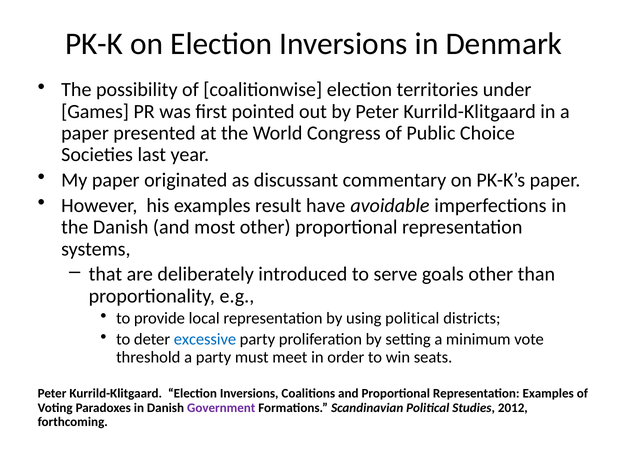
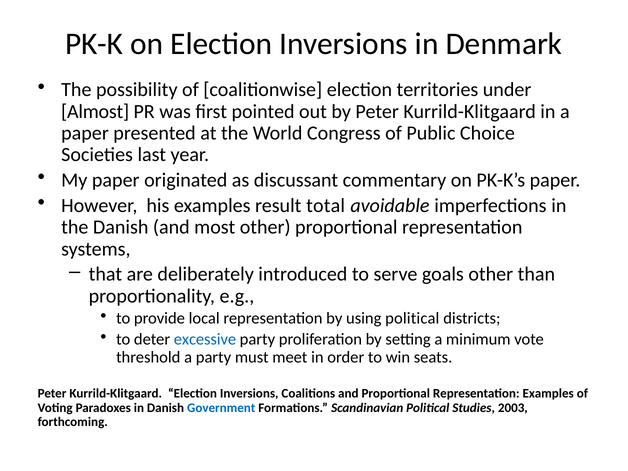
Games: Games -> Almost
have: have -> total
Government colour: purple -> blue
2012: 2012 -> 2003
